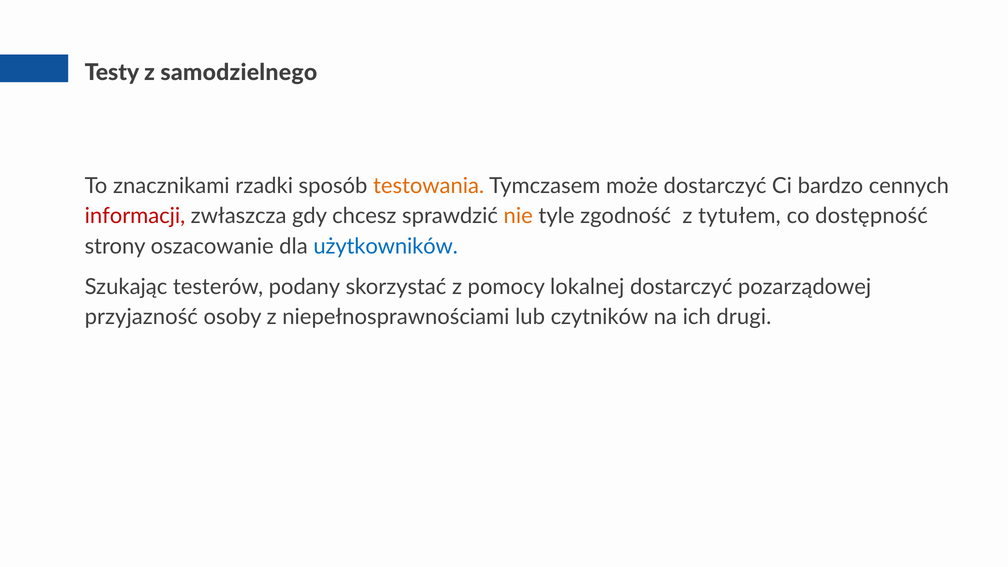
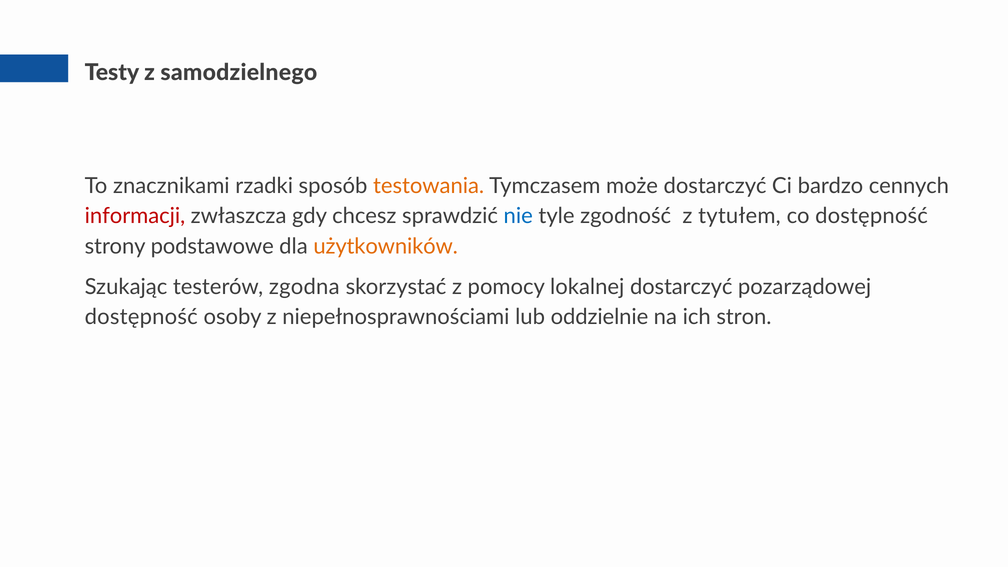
nie colour: orange -> blue
oszacowanie: oszacowanie -> podstawowe
użytkowników colour: blue -> orange
podany: podany -> zgodna
przyjazność at (141, 317): przyjazność -> dostępność
czytników: czytników -> oddzielnie
drugi: drugi -> stron
